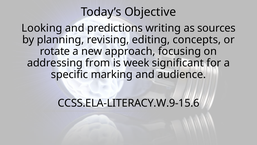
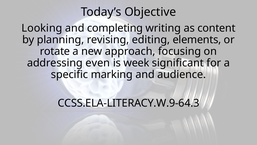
predictions: predictions -> completing
sources: sources -> content
concepts: concepts -> elements
from: from -> even
CCSS.ELA-LITERACY.W.9-15.6: CCSS.ELA-LITERACY.W.9-15.6 -> CCSS.ELA-LITERACY.W.9-64.3
